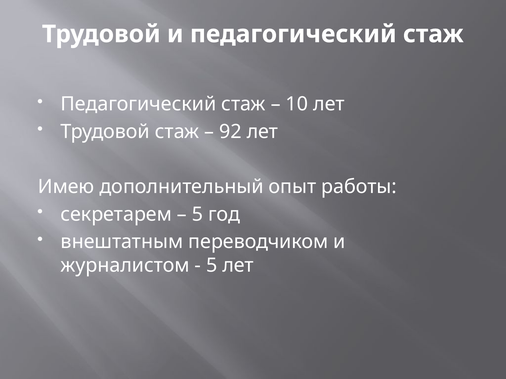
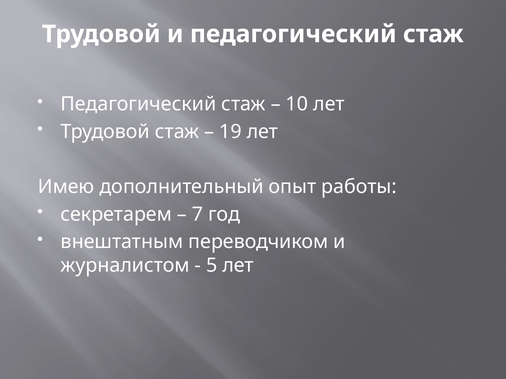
92: 92 -> 19
5 at (197, 215): 5 -> 7
